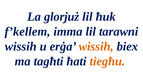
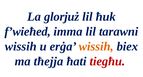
f’kellem: f’kellem -> f’wieħed
tagħti: tagħti -> tħejja
tiegħu colour: orange -> red
